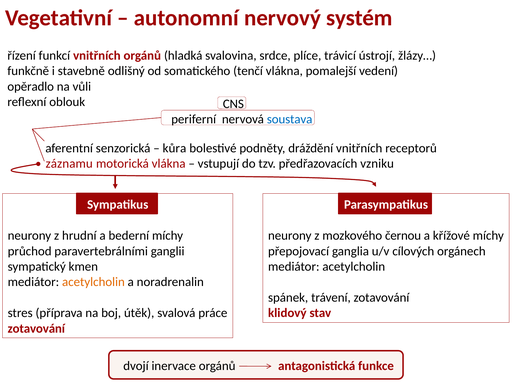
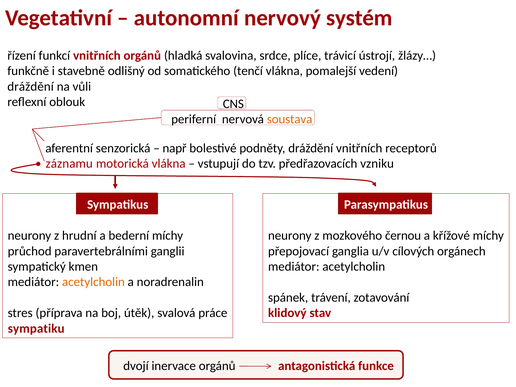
opěradlo at (31, 86): opěradlo -> dráždění
soustava colour: blue -> orange
kůra: kůra -> např
zotavování at (36, 329): zotavování -> sympatiku
